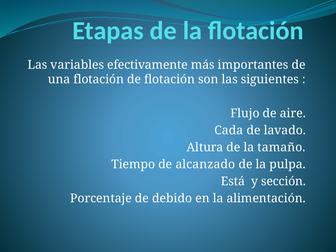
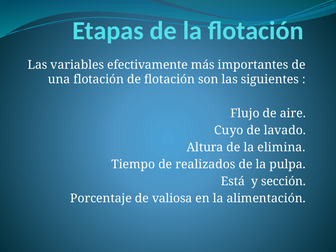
Cada: Cada -> Cuyo
tamaño: tamaño -> elimina
alcanzado: alcanzado -> realizados
debido: debido -> valiosa
